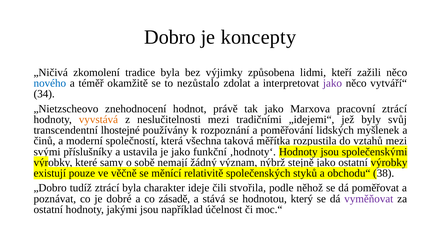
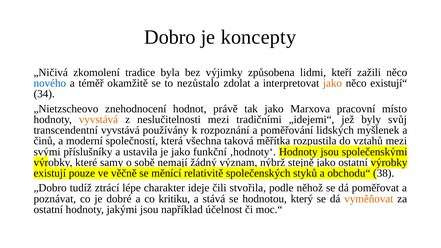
jako at (332, 83) colour: purple -> orange
vytváří“: vytváří“ -> existují“
pracovní ztrácí: ztrácí -> místo
transcendentní lhostejné: lhostejné -> vyvstává
ztrácí byla: byla -> lépe
zásadě: zásadě -> kritiku
vyměňovat colour: purple -> orange
